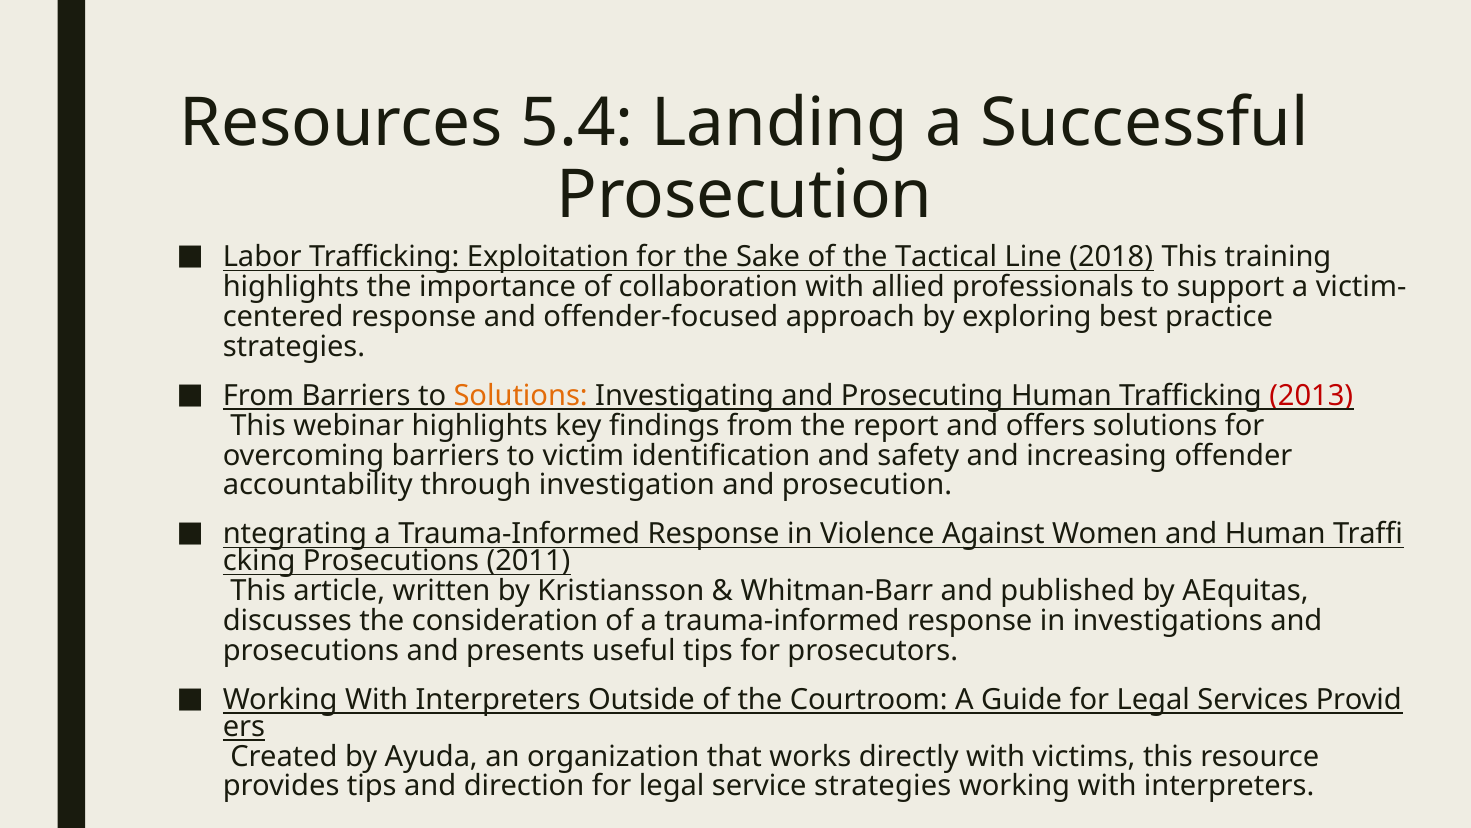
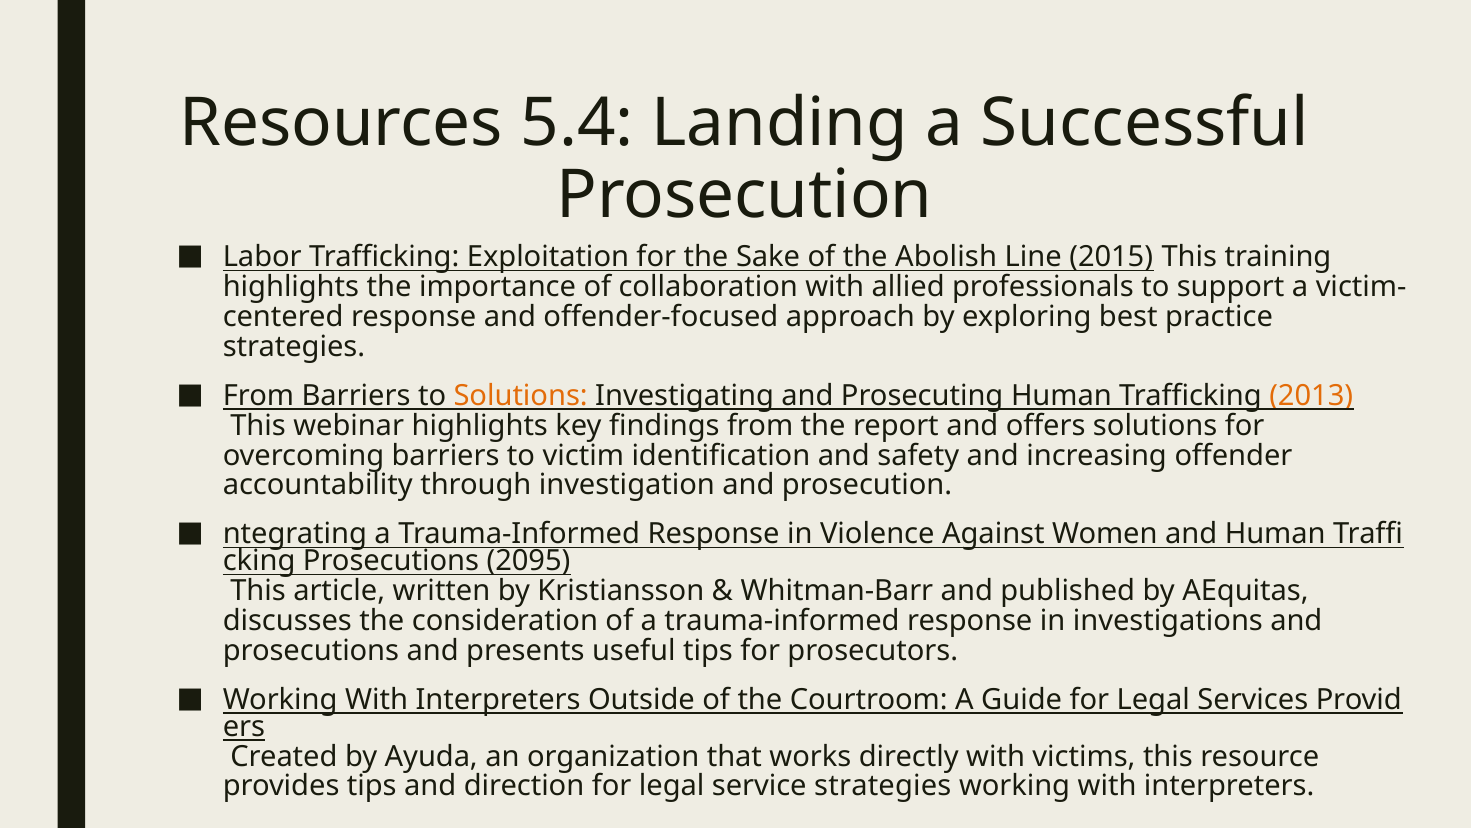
Tactical: Tactical -> Abolish
2018: 2018 -> 2015
2013 colour: red -> orange
2011: 2011 -> 2095
